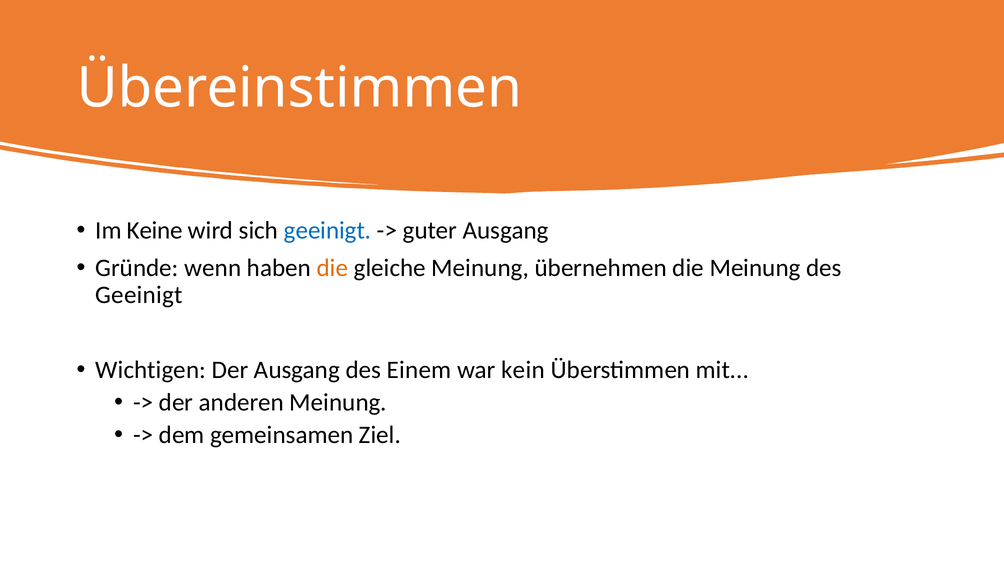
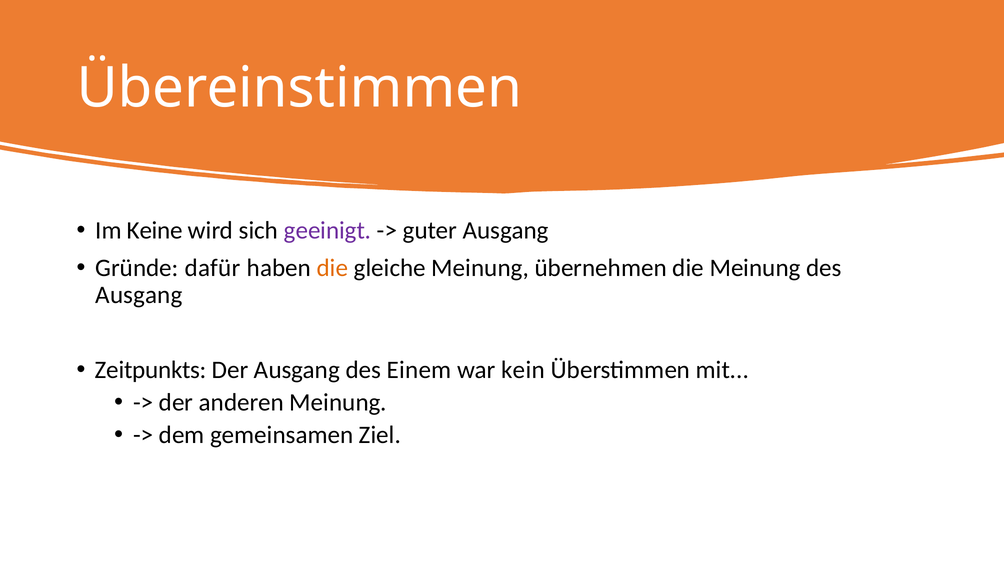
geeinigt at (328, 230) colour: blue -> purple
wenn: wenn -> dafür
Geeinigt at (139, 295): Geeinigt -> Ausgang
Wichtigen: Wichtigen -> Zeitpunkts
